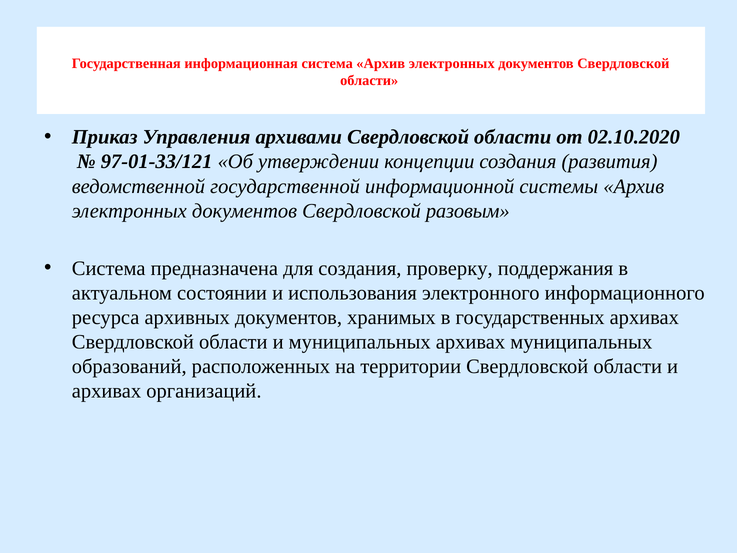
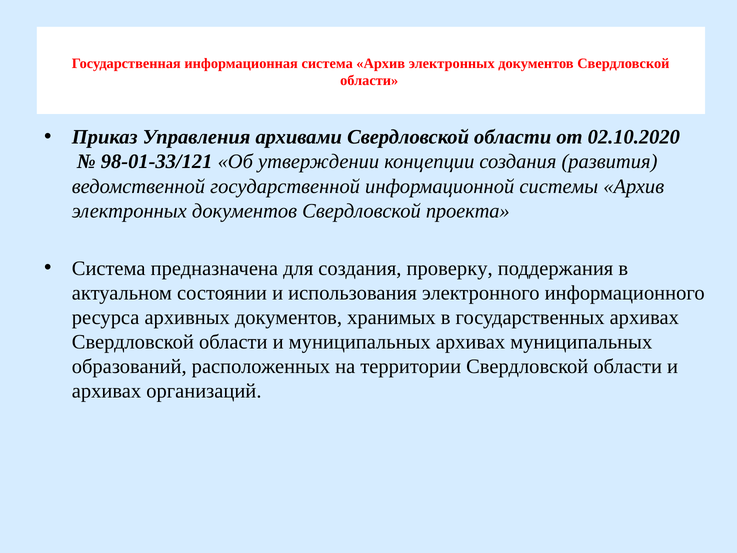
97-01-33/121: 97-01-33/121 -> 98-01-33/121
разовым: разовым -> проекта
